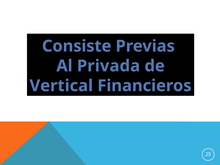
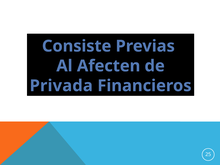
Privada: Privada -> Afecten
Vertical: Vertical -> Privada
